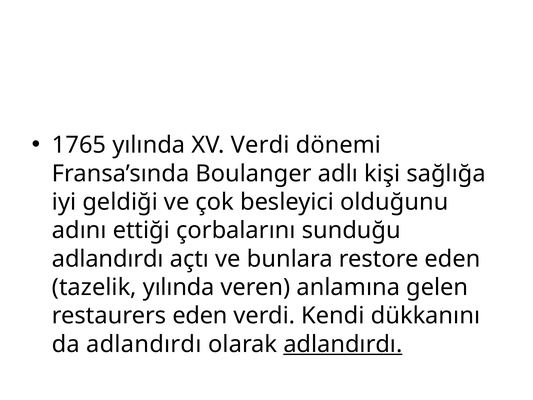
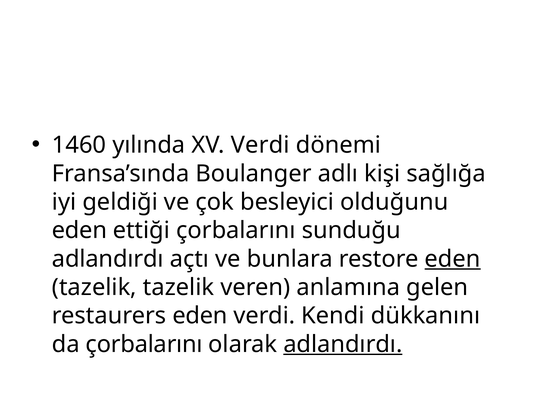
1765: 1765 -> 1460
adını at (79, 230): adını -> eden
eden at (453, 259) underline: none -> present
tazelik yılında: yılında -> tazelik
da adlandırdı: adlandırdı -> çorbalarını
